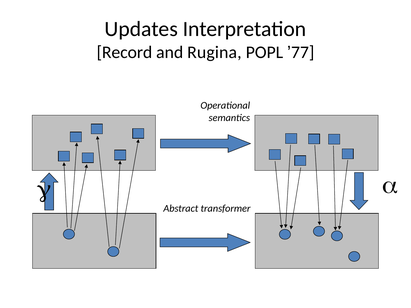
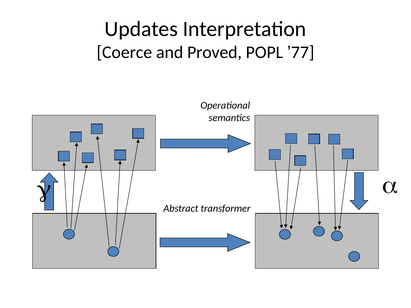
Record: Record -> Coerce
Rugina: Rugina -> Proved
